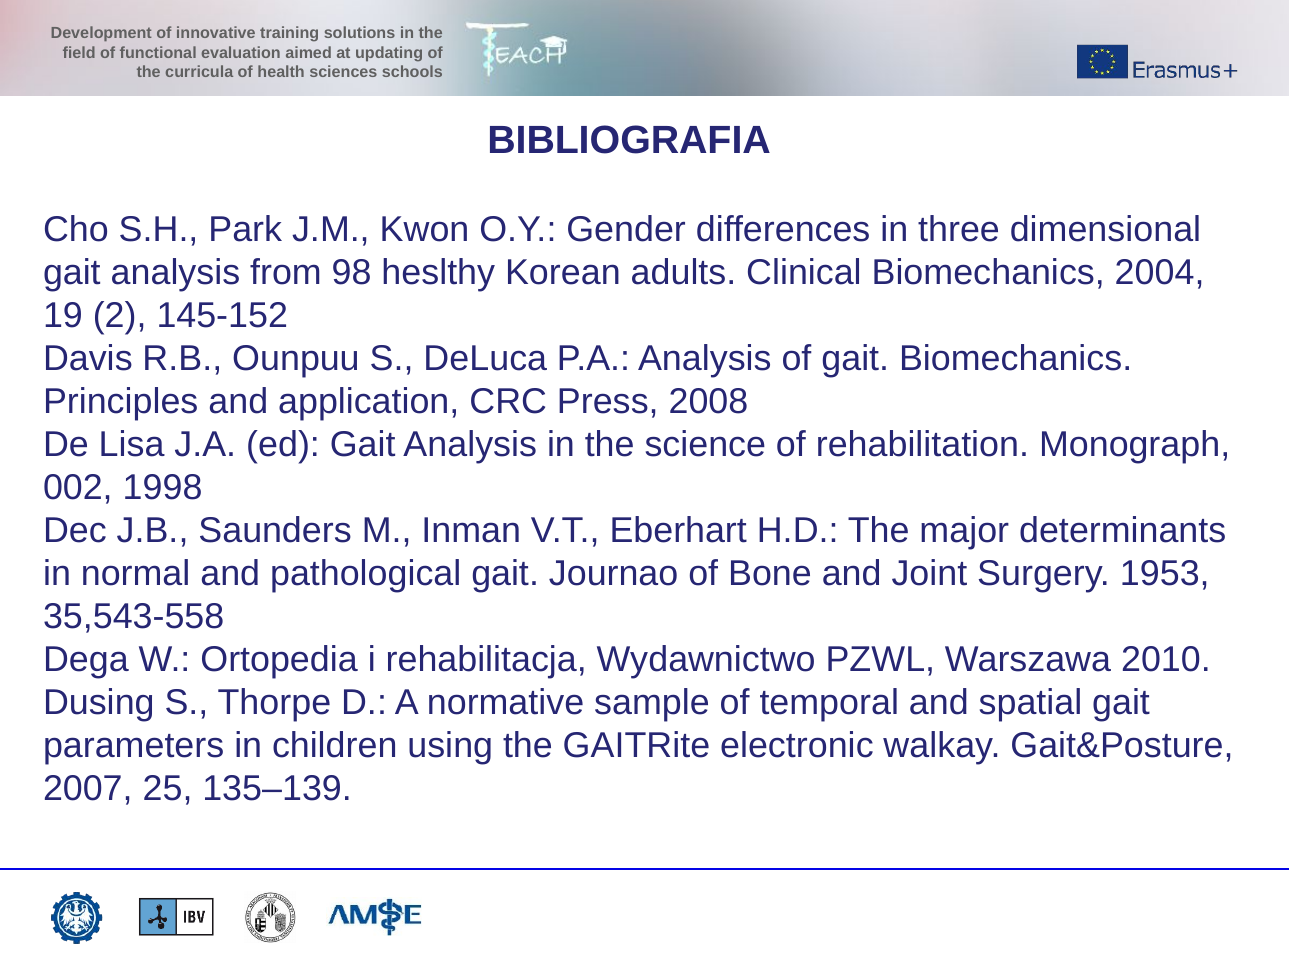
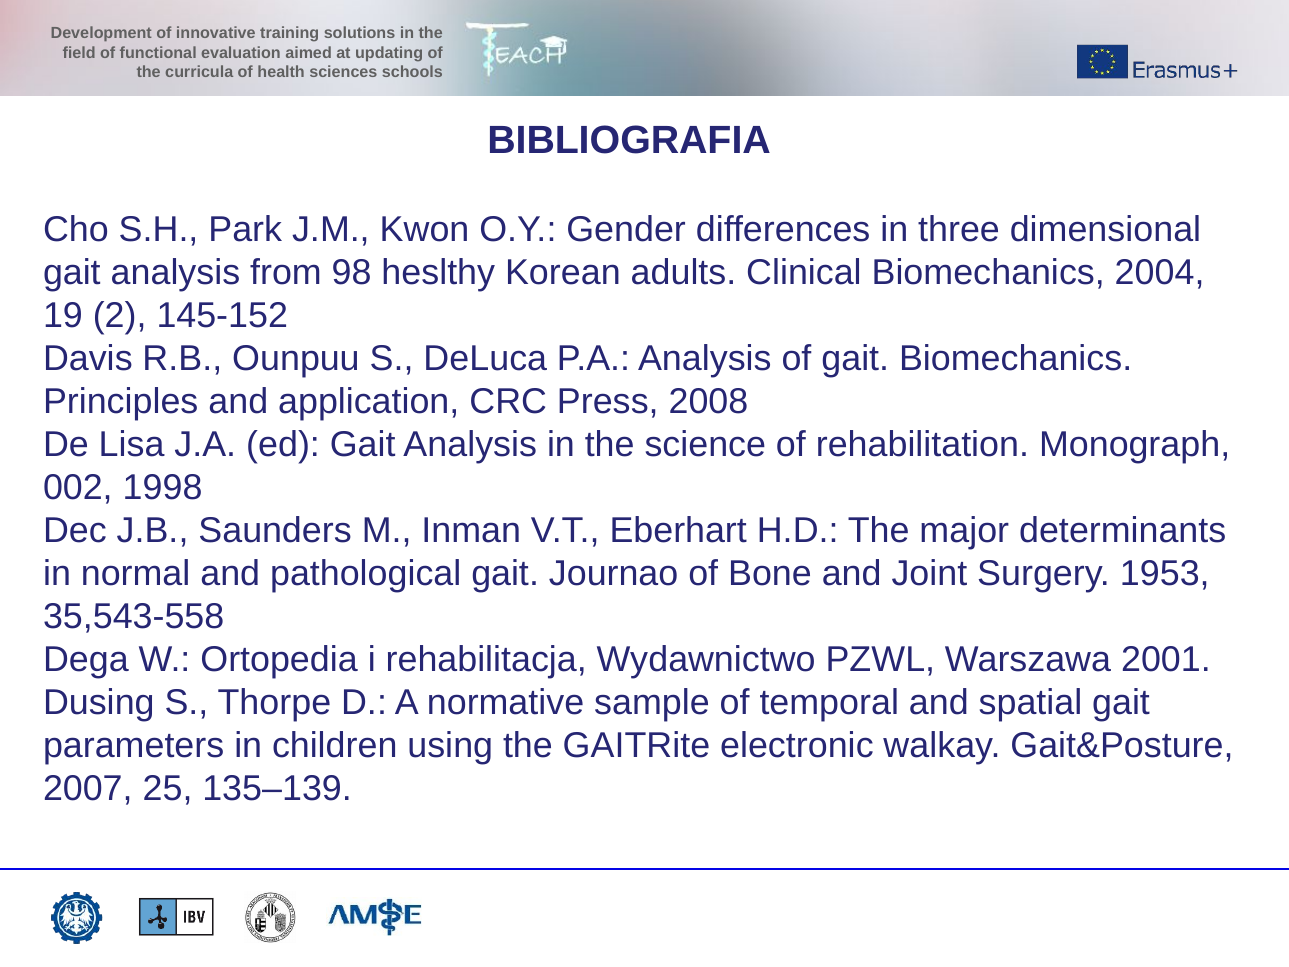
2010: 2010 -> 2001
